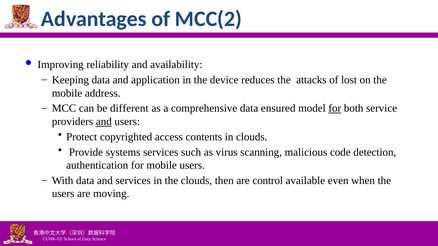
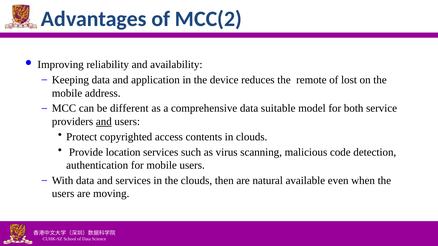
attacks: attacks -> remote
ensured: ensured -> suitable
for at (335, 109) underline: present -> none
systems: systems -> location
control: control -> natural
